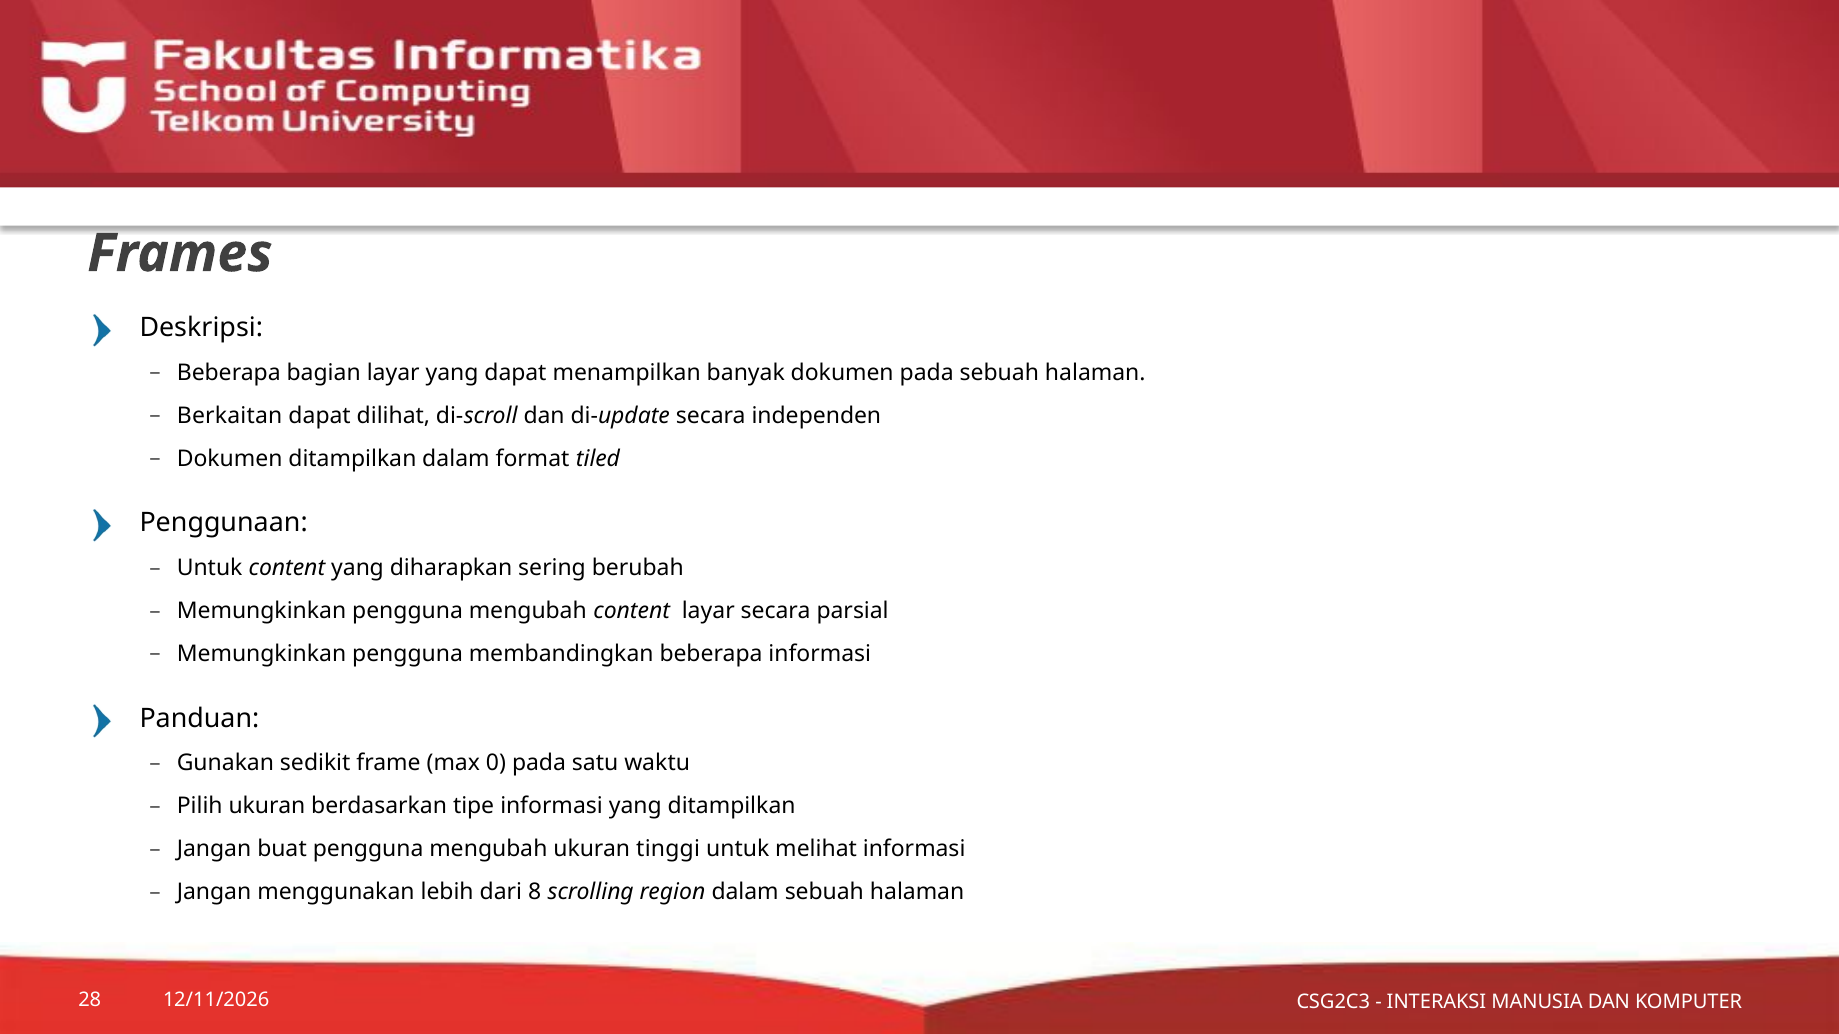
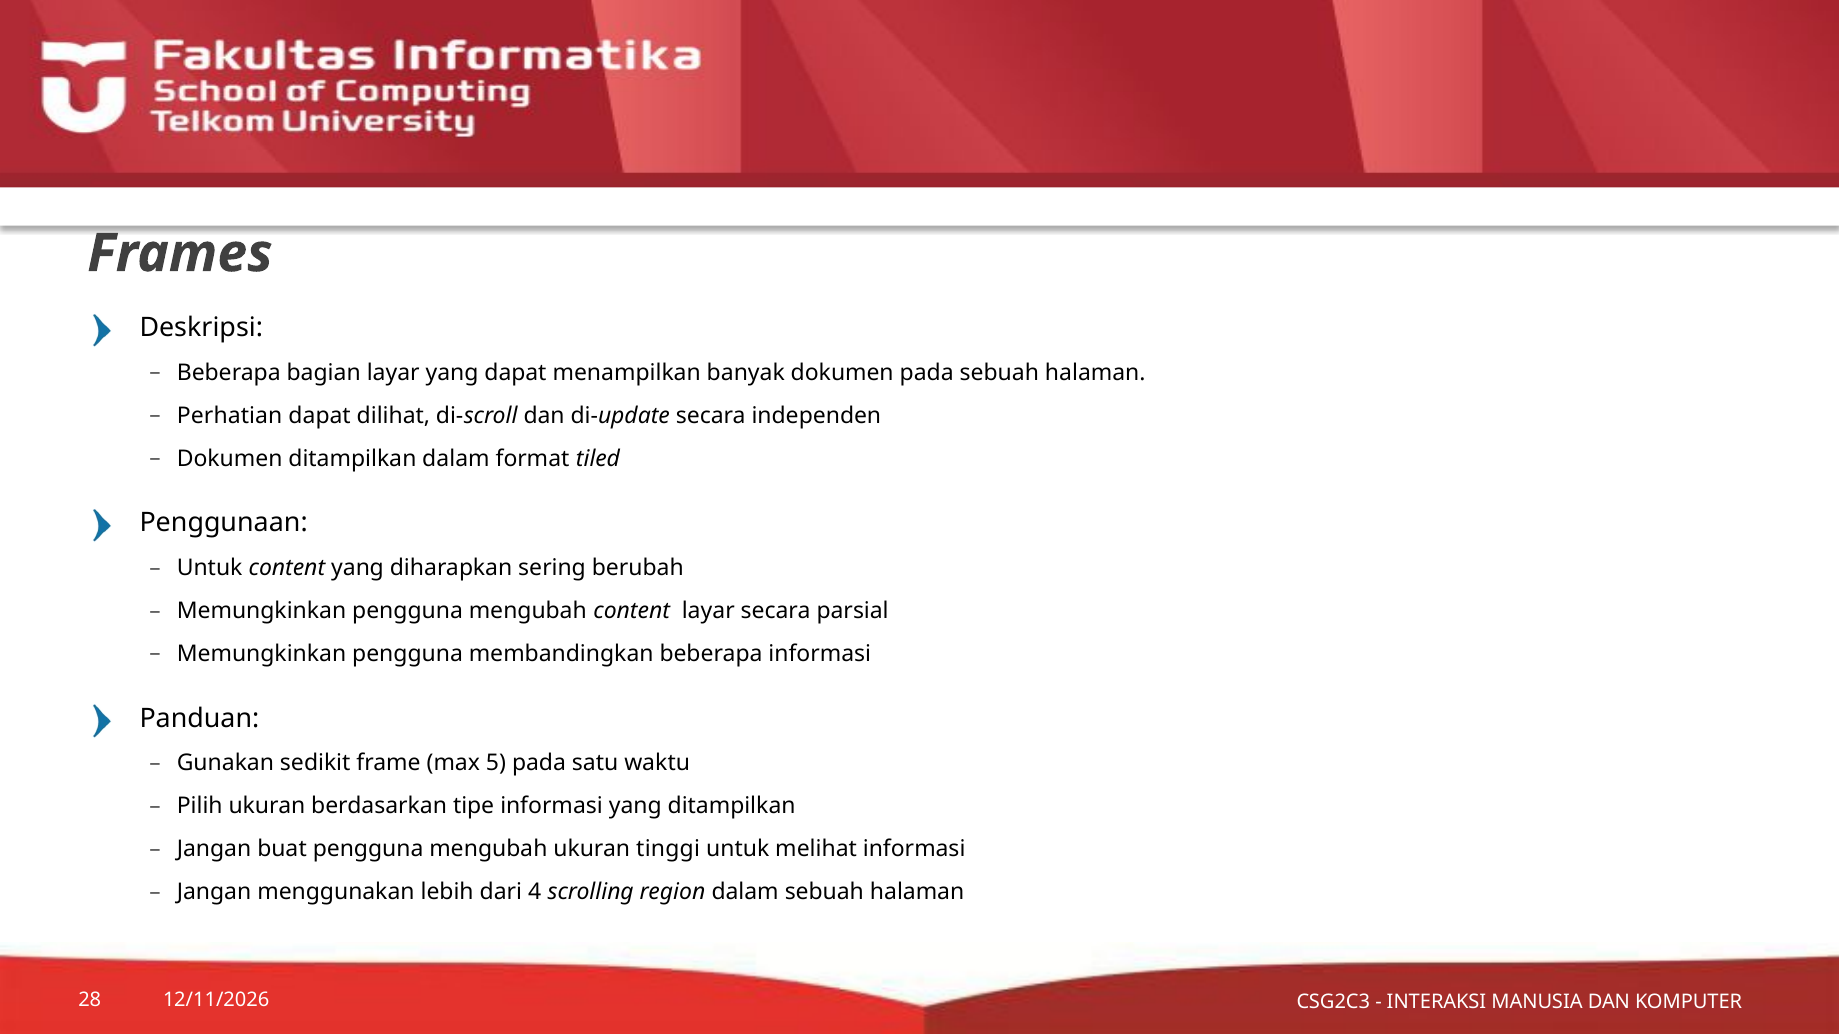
Berkaitan: Berkaitan -> Perhatian
0: 0 -> 5
8: 8 -> 4
